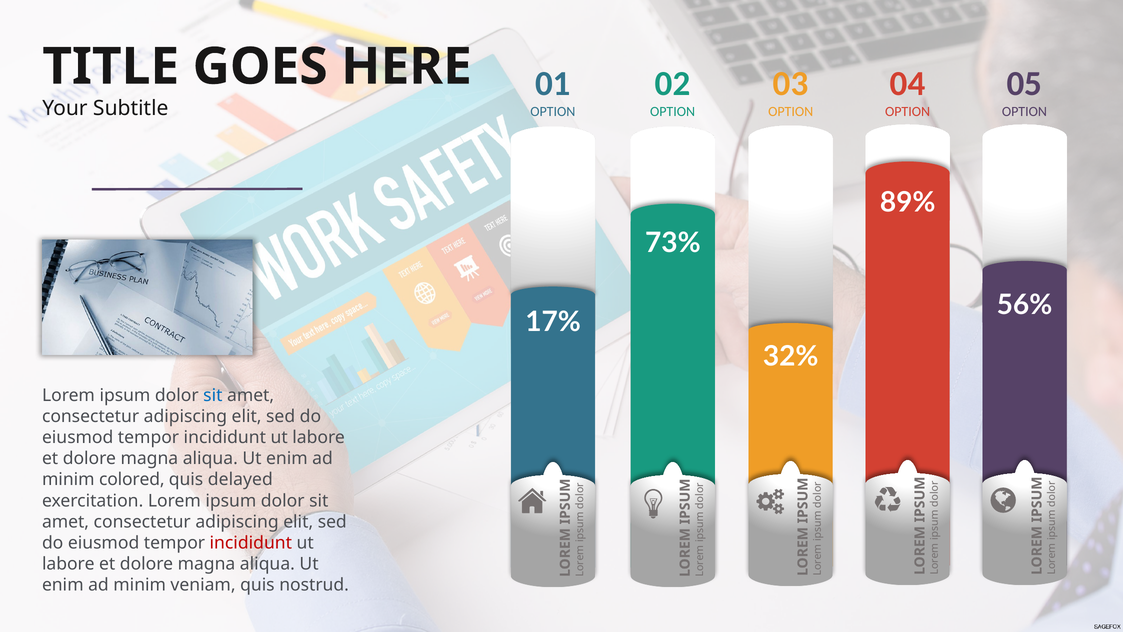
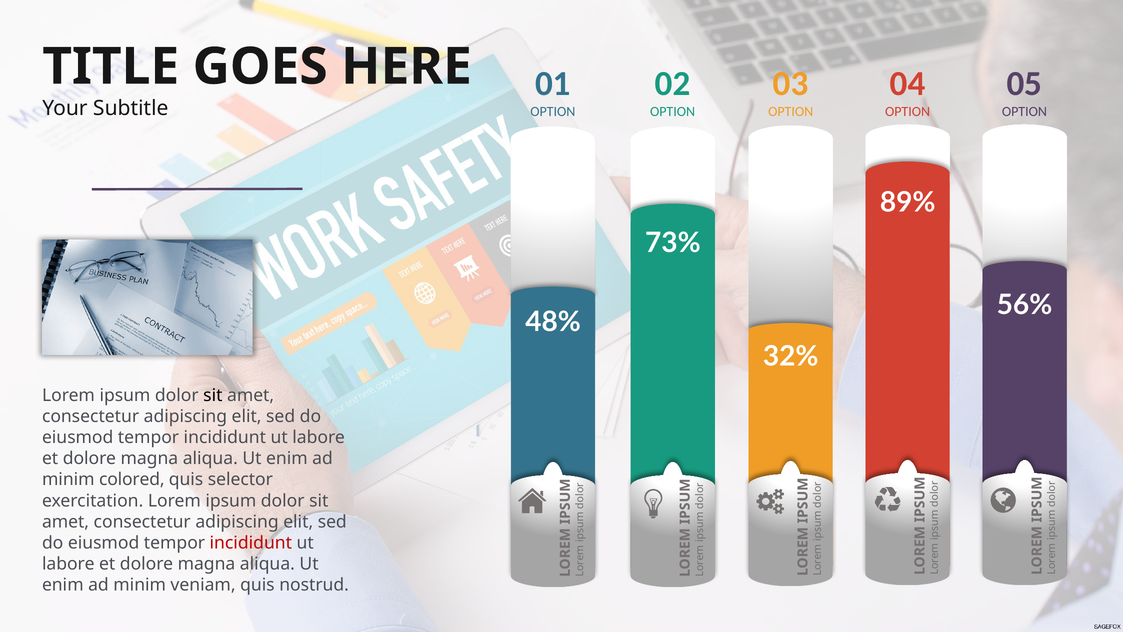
17%: 17% -> 48%
sit at (213, 395) colour: blue -> black
delayed: delayed -> selector
